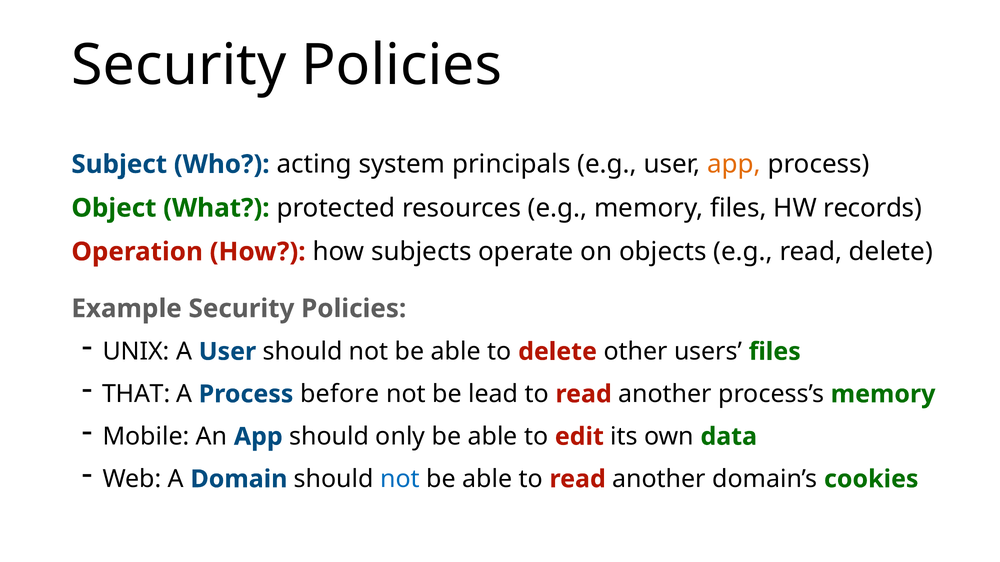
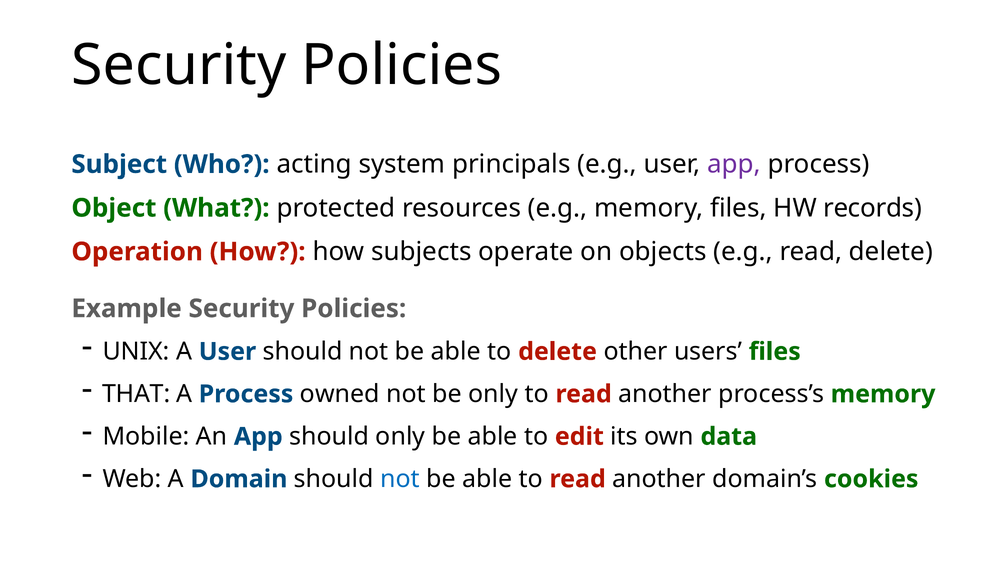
app at (734, 164) colour: orange -> purple
before: before -> owned
be lead: lead -> only
